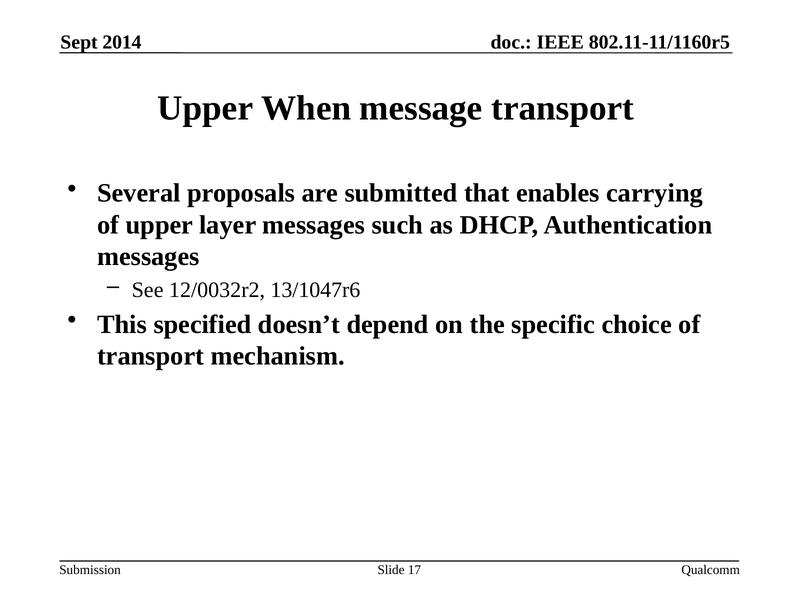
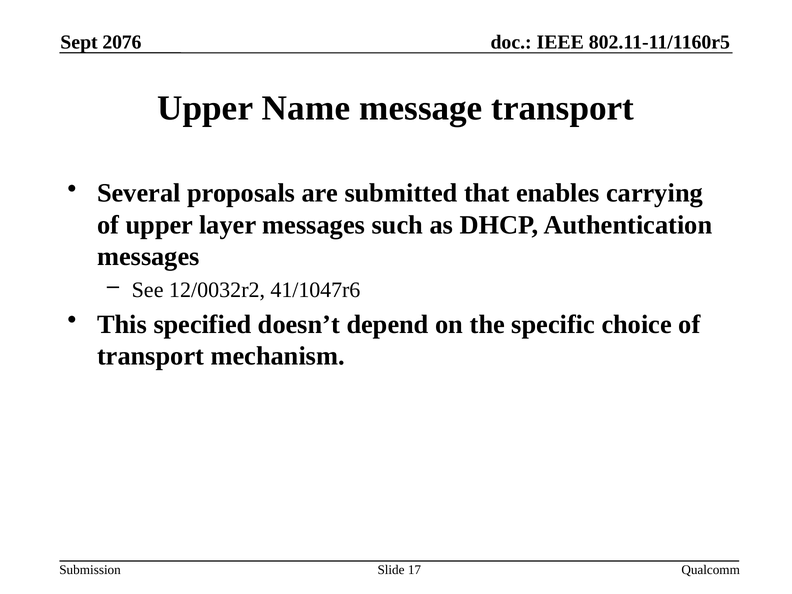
2014: 2014 -> 2076
When: When -> Name
13/1047r6: 13/1047r6 -> 41/1047r6
